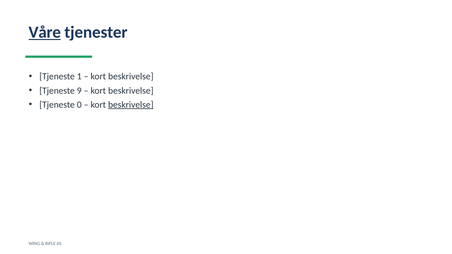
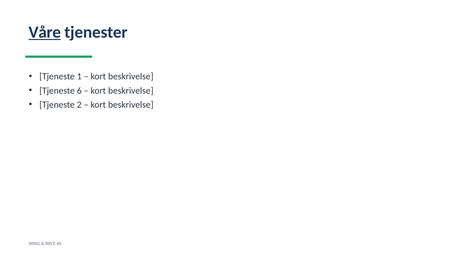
9: 9 -> 6
0: 0 -> 2
beskrivelse at (131, 105) underline: present -> none
